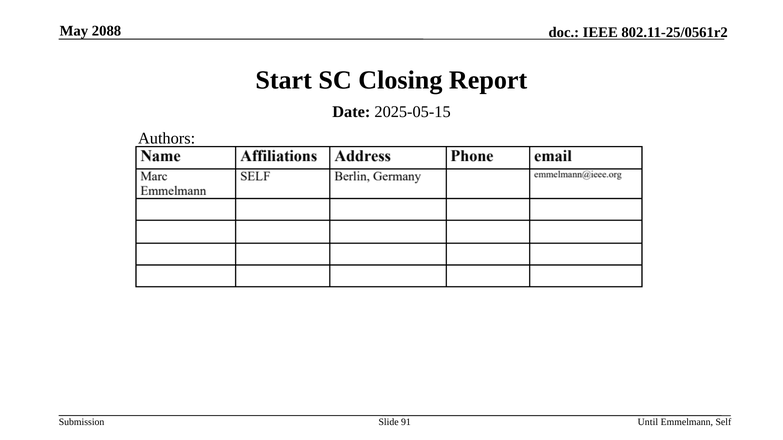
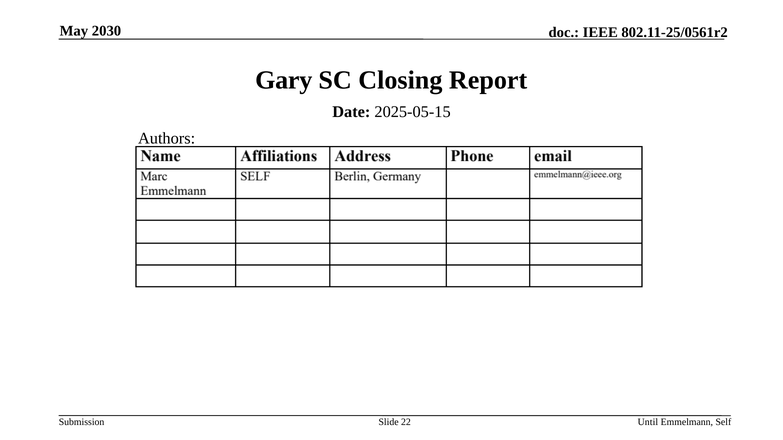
2088: 2088 -> 2030
Start: Start -> Gary
91: 91 -> 22
